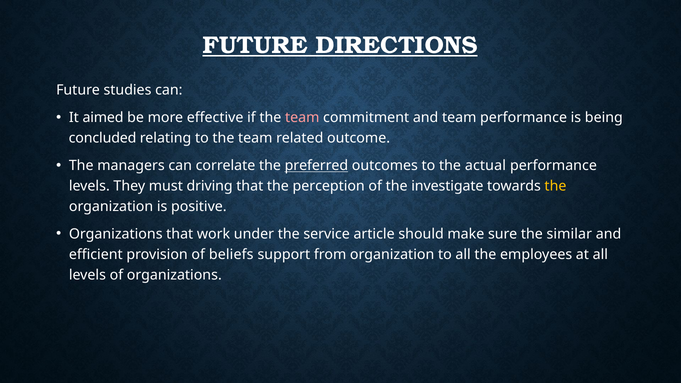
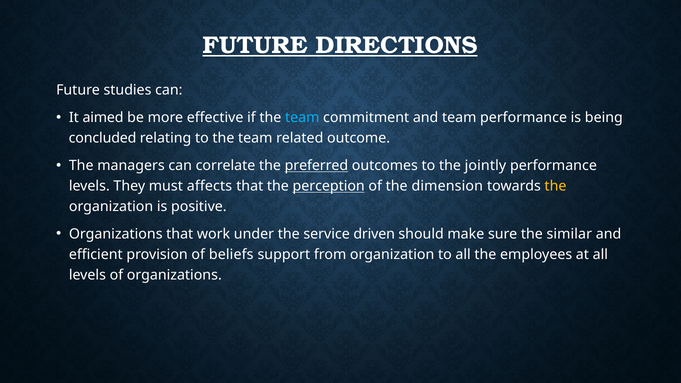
team at (302, 118) colour: pink -> light blue
actual: actual -> jointly
driving: driving -> affects
perception underline: none -> present
investigate: investigate -> dimension
article: article -> driven
